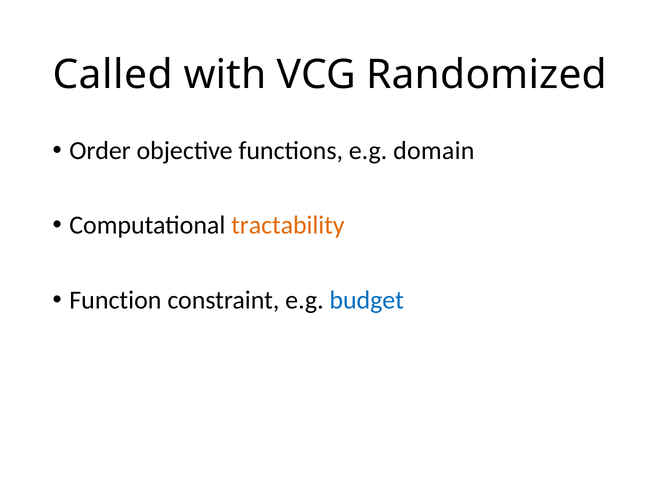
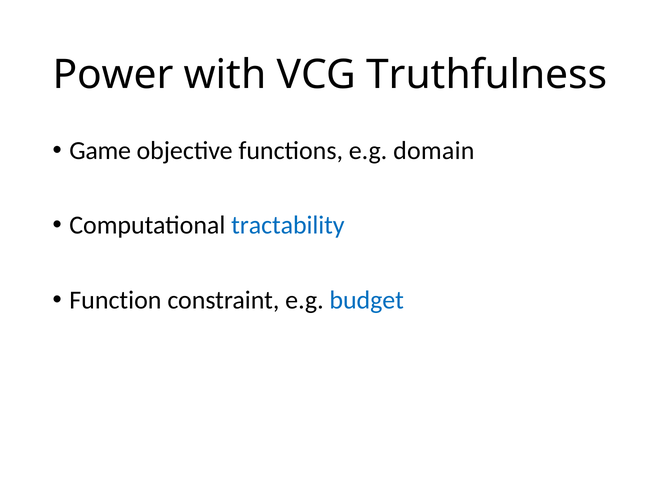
Called: Called -> Power
Randomized: Randomized -> Truthfulness
Order: Order -> Game
tractability colour: orange -> blue
